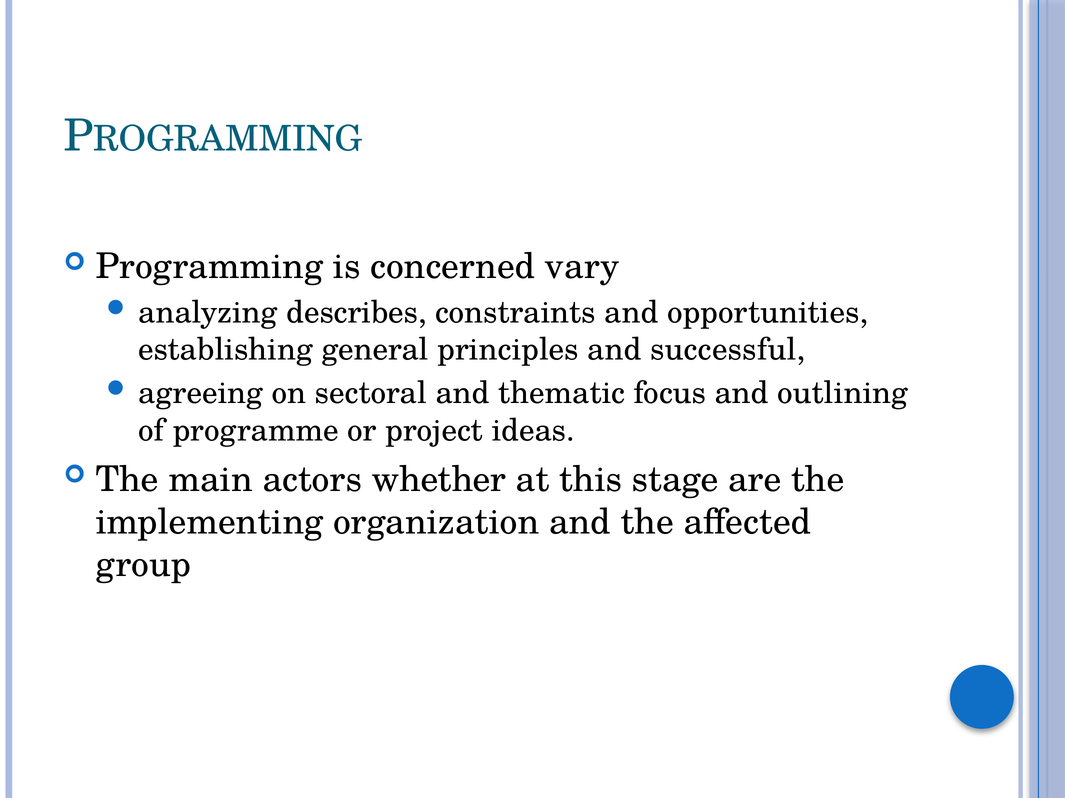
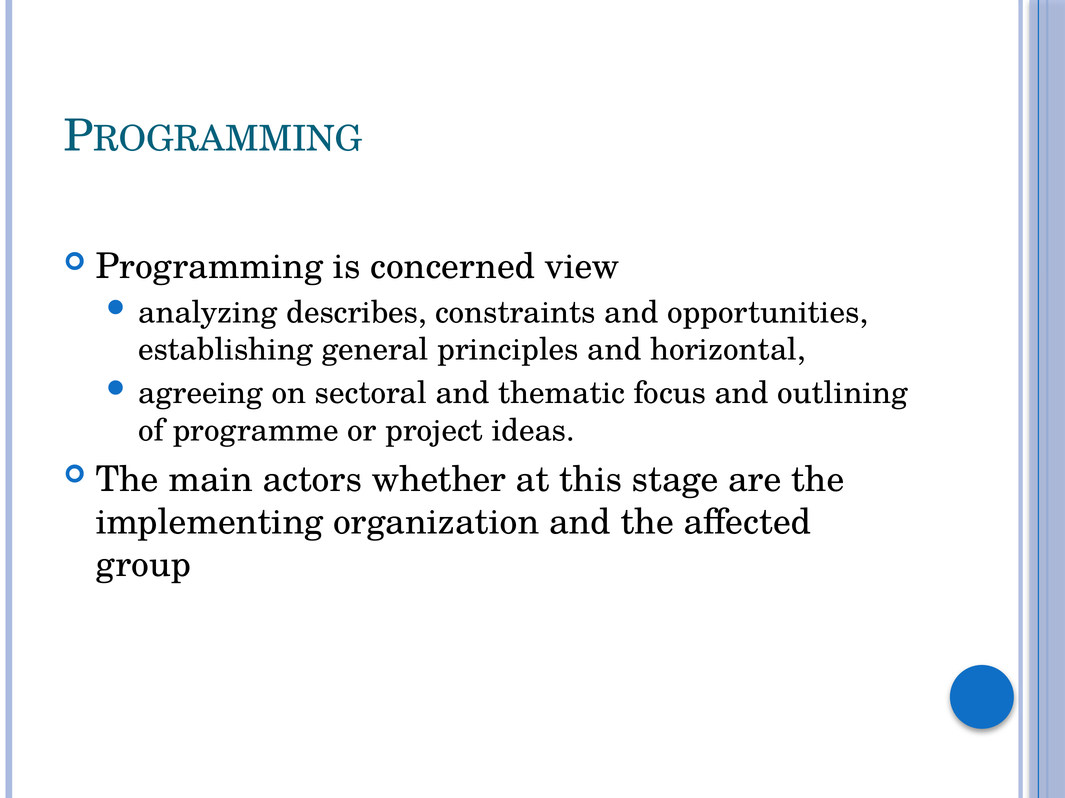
vary: vary -> view
successful: successful -> horizontal
